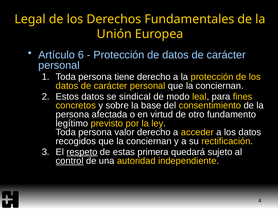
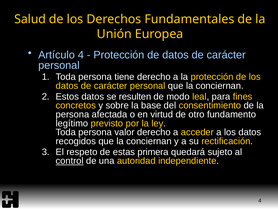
Legal: Legal -> Salud
Artículo 6: 6 -> 4
sindical: sindical -> resulten
respeto underline: present -> none
